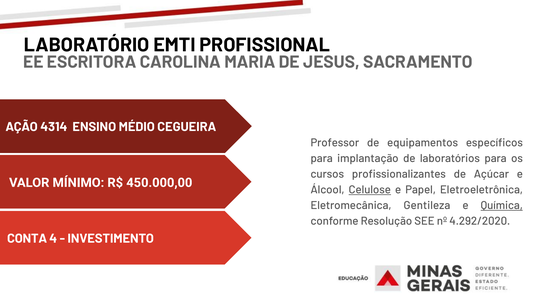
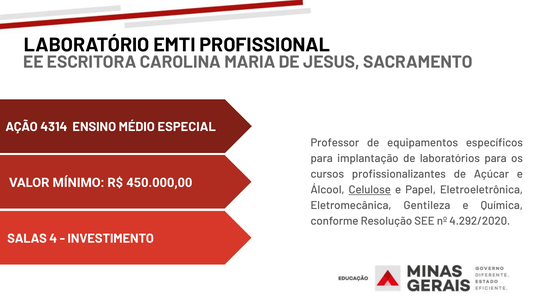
CEGUEIRA: CEGUEIRA -> ESPECIAL
Química underline: present -> none
CONTA: CONTA -> SALAS
